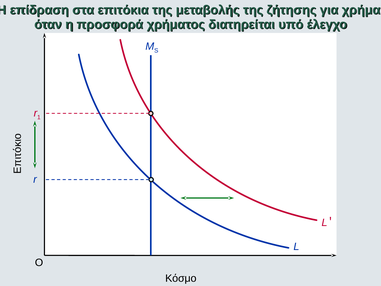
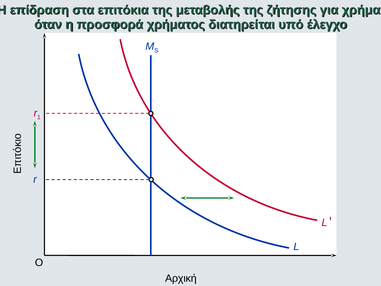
Κόσμο: Κόσμο -> Αρχική
